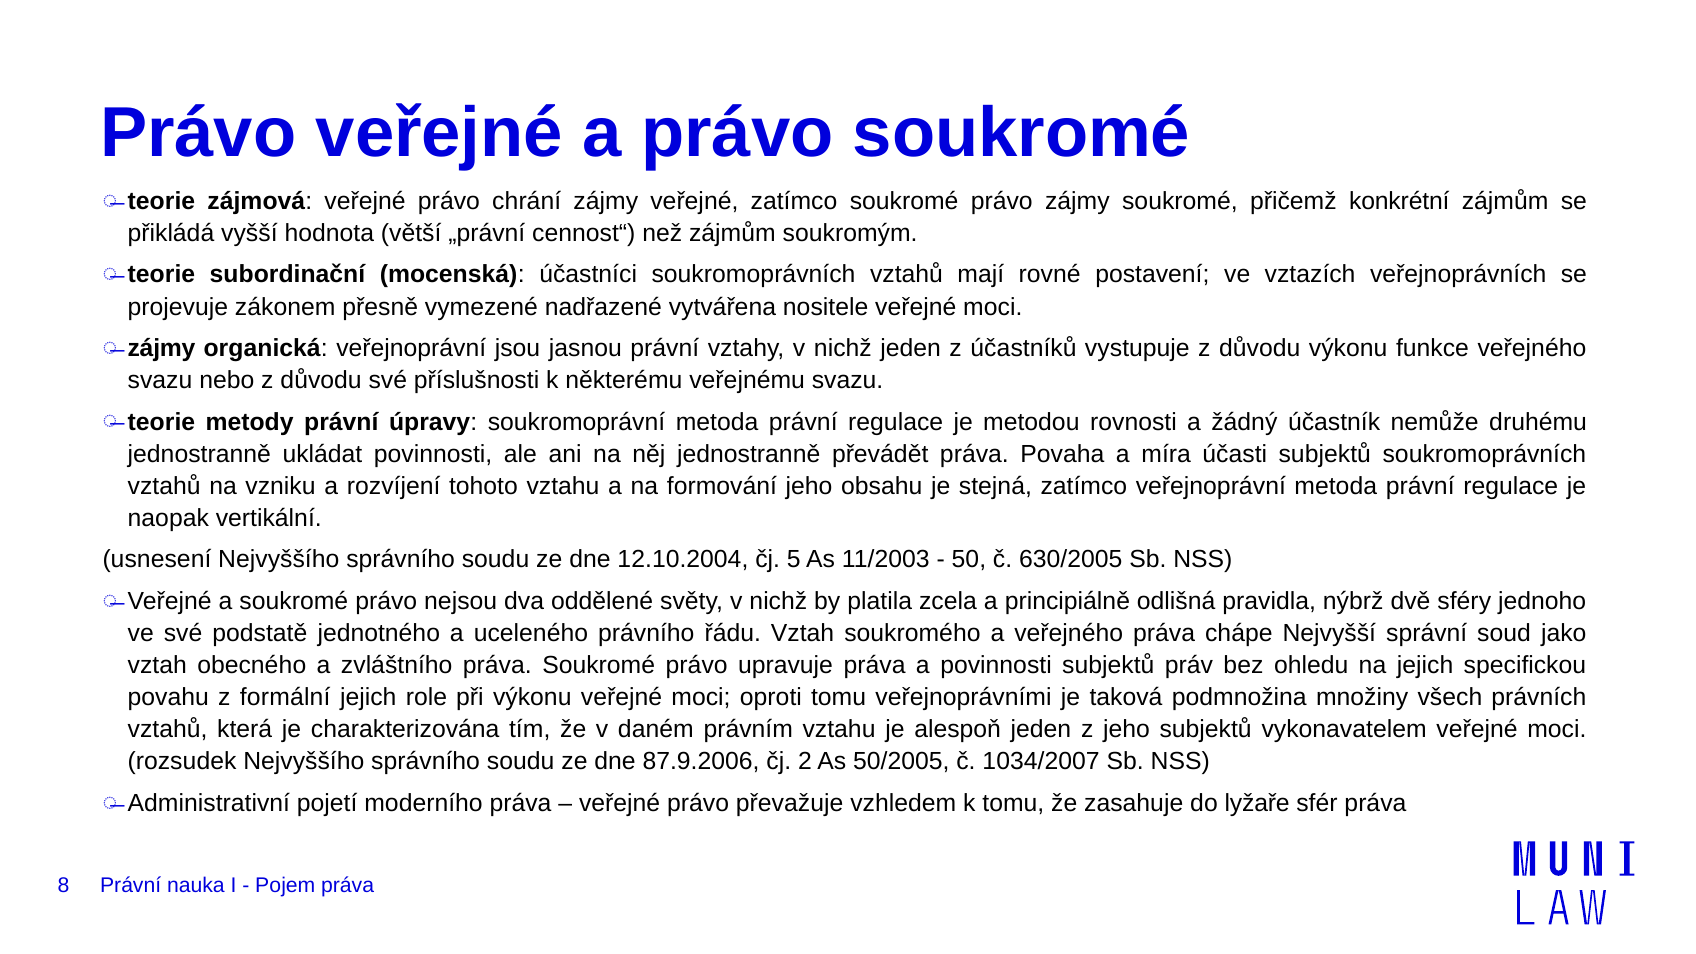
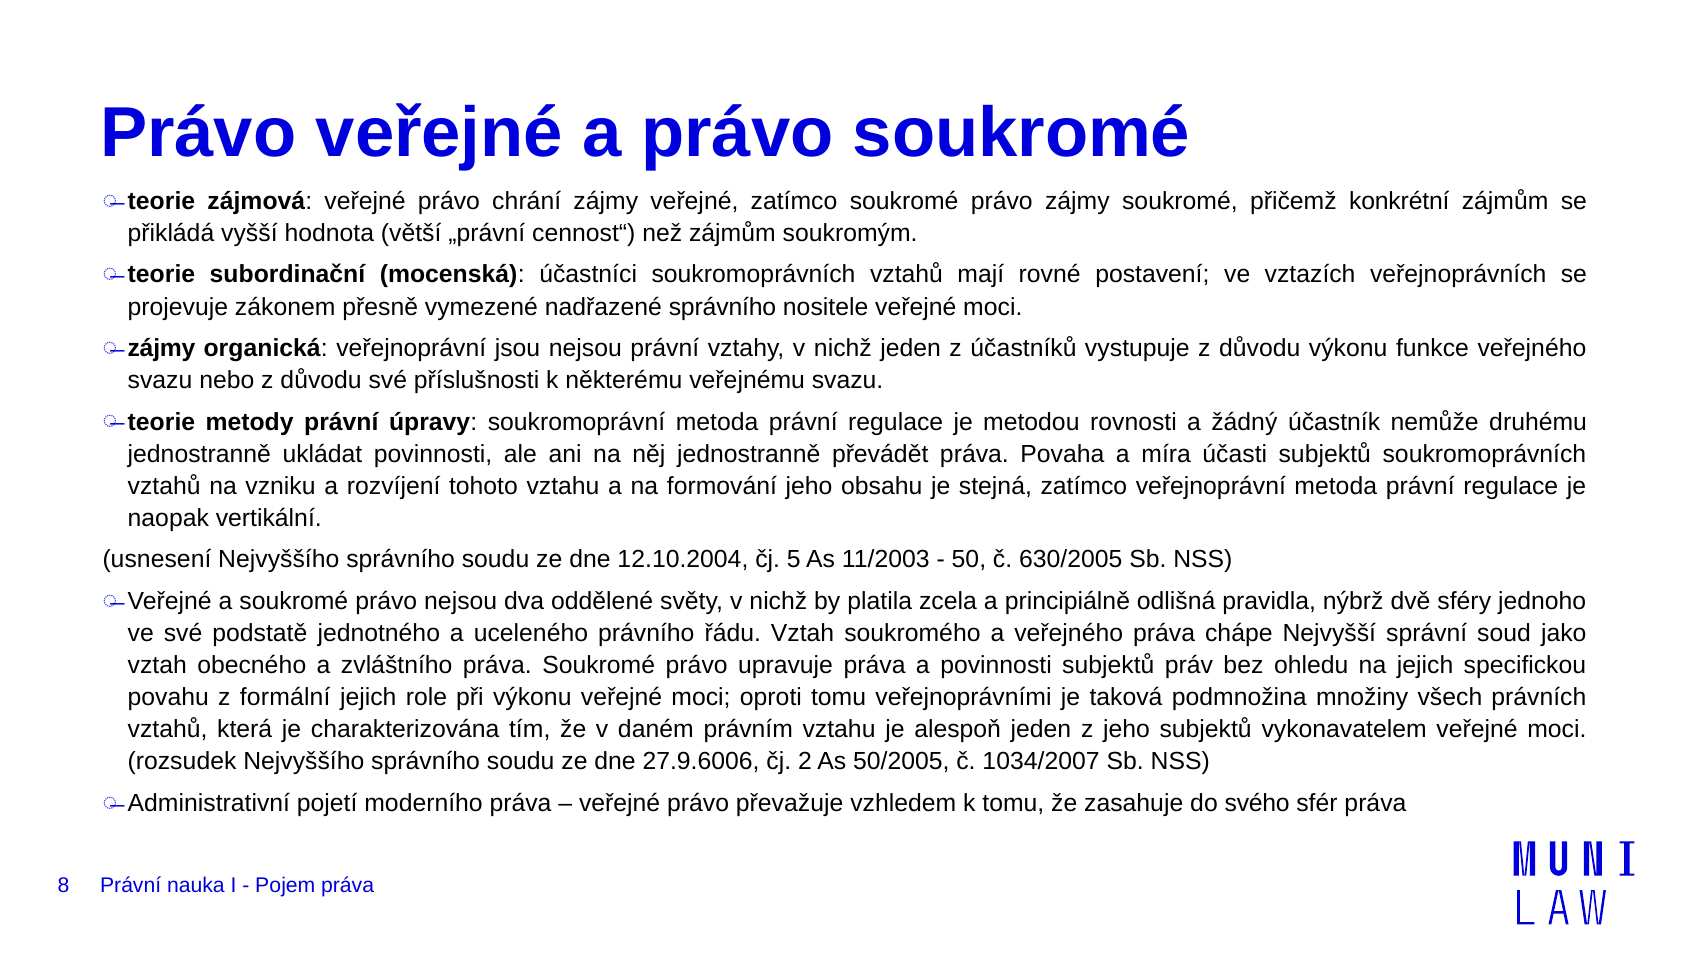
nadřazené vytvářena: vytvářena -> správního
jsou jasnou: jasnou -> nejsou
87.9.2006: 87.9.2006 -> 27.9.6006
lyžaře: lyžaře -> svého
